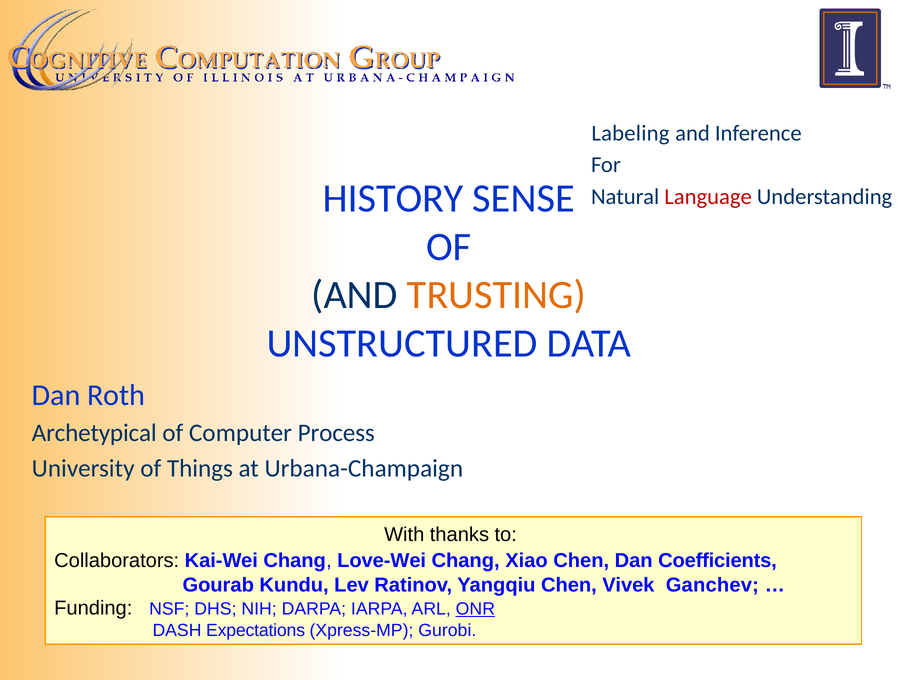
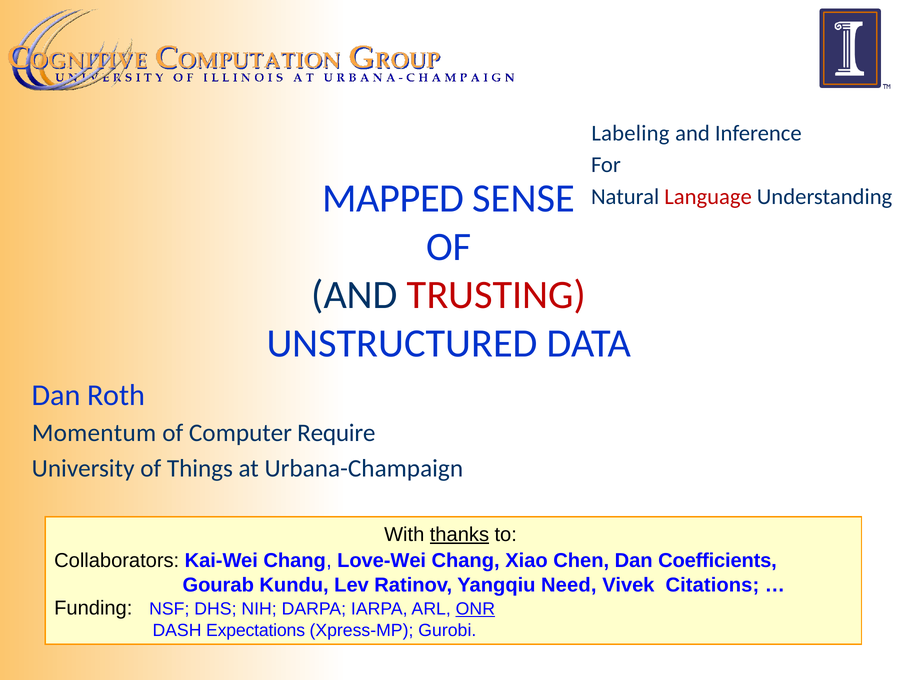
HISTORY: HISTORY -> MAPPED
TRUSTING colour: orange -> red
Archetypical: Archetypical -> Momentum
Process: Process -> Require
thanks underline: none -> present
Chen at (569, 585): Chen -> Need
Ganchev: Ganchev -> Citations
